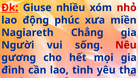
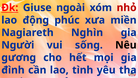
nhiều: nhiều -> ngoài
Chẳng: Chẳng -> Nghìn
Nêu colour: red -> black
